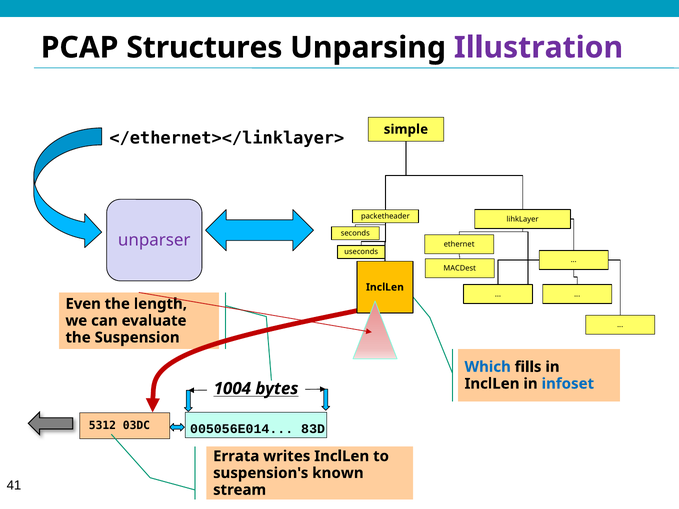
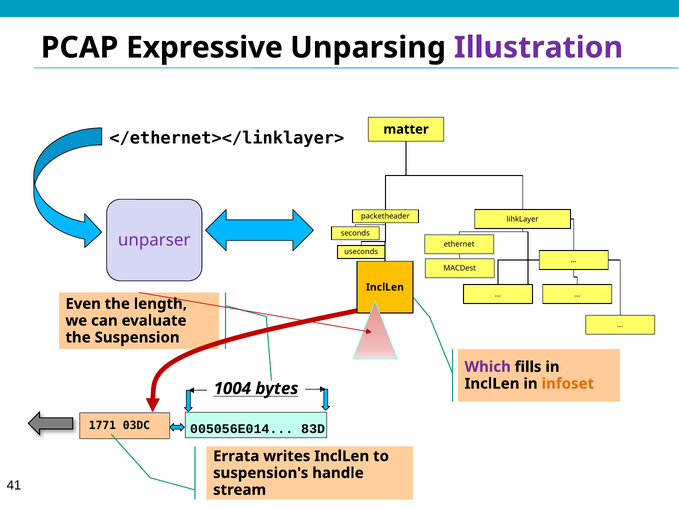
Structures: Structures -> Expressive
simple: simple -> matter
Which colour: blue -> purple
infoset colour: blue -> orange
5312: 5312 -> 1771
known: known -> handle
